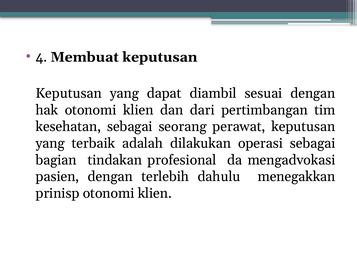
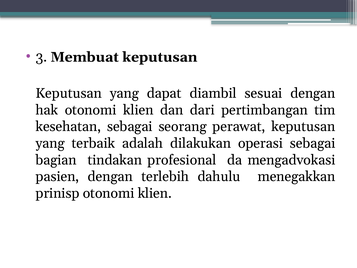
4: 4 -> 3
